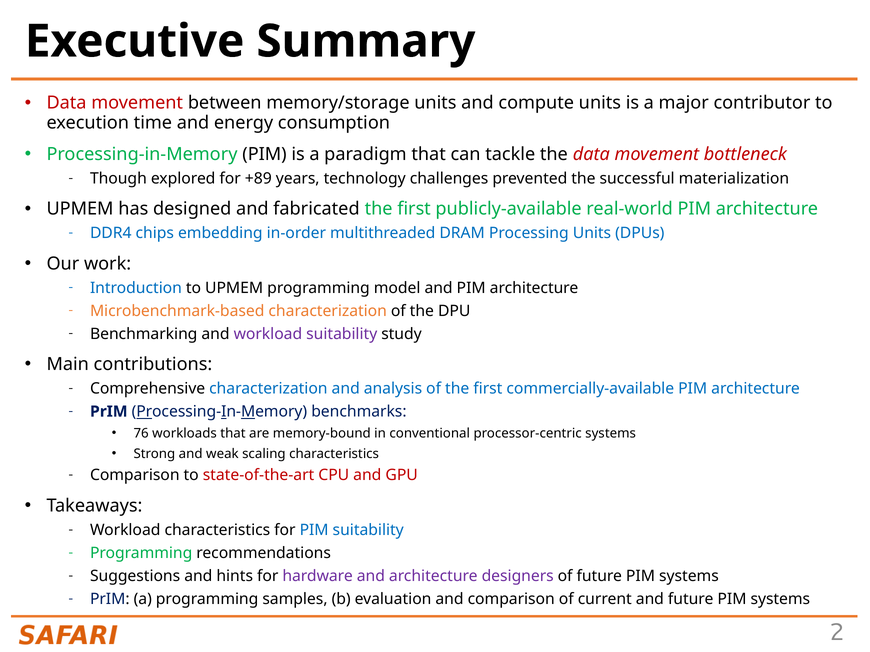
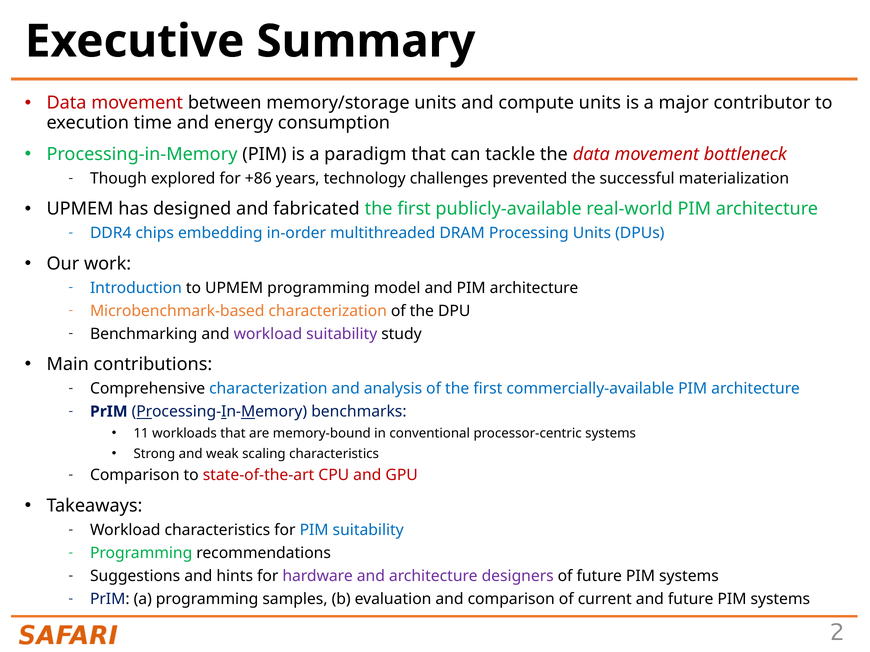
+89: +89 -> +86
76: 76 -> 11
